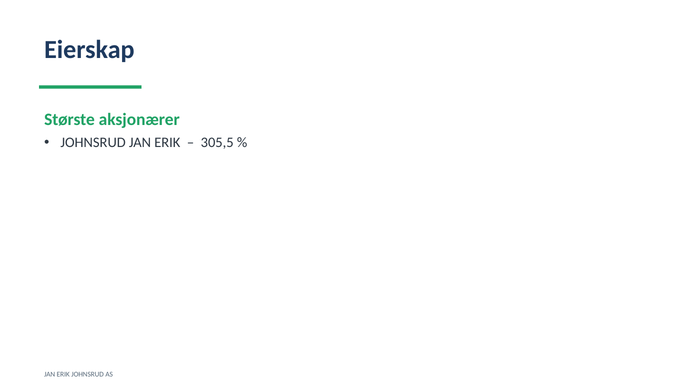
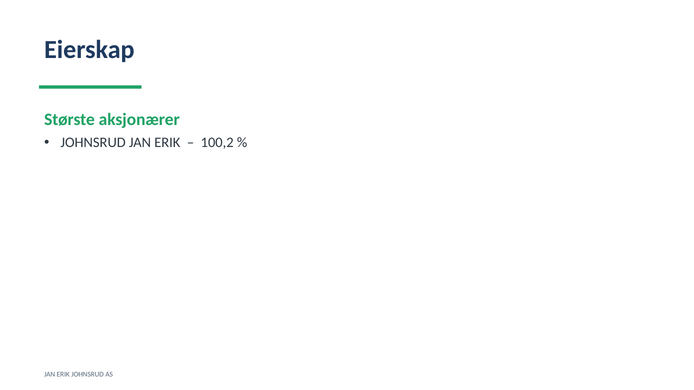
305,5: 305,5 -> 100,2
